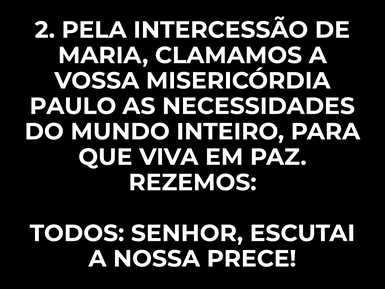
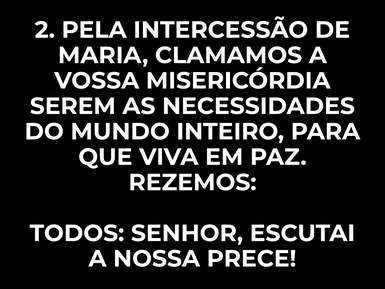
PAULO: PAULO -> SEREM
